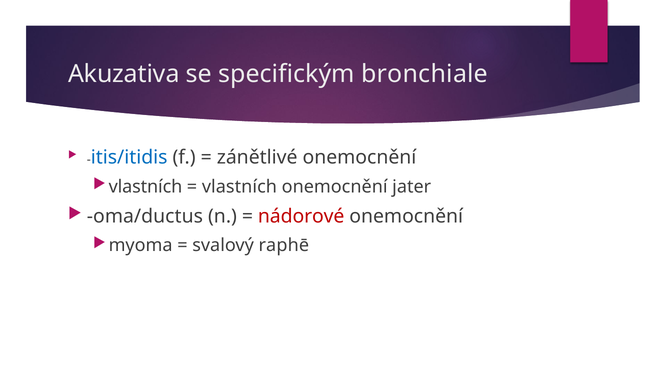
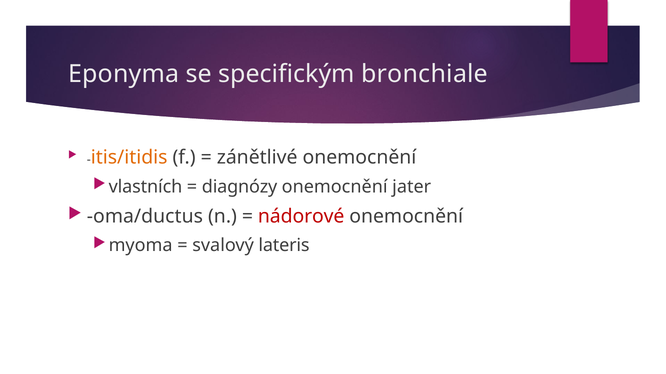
Akuzativa: Akuzativa -> Eponyma
itis/itidis colour: blue -> orange
vlastních at (239, 187): vlastních -> diagnózy
raphē: raphē -> lateris
